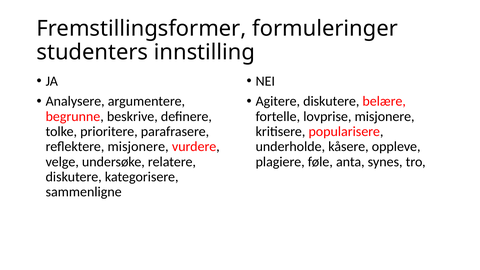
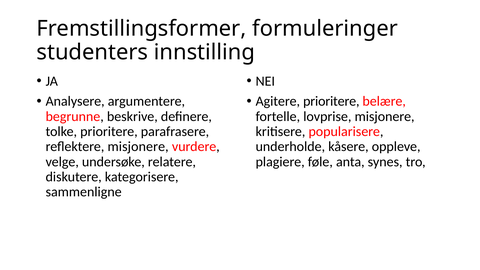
Agitere diskutere: diskutere -> prioritere
